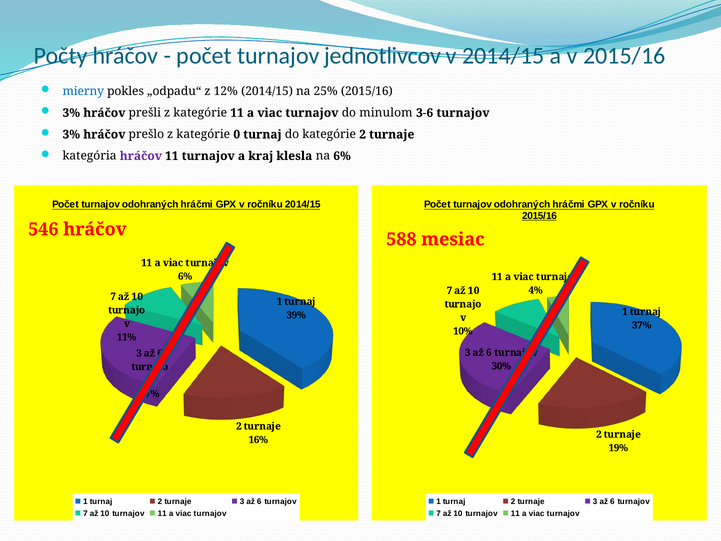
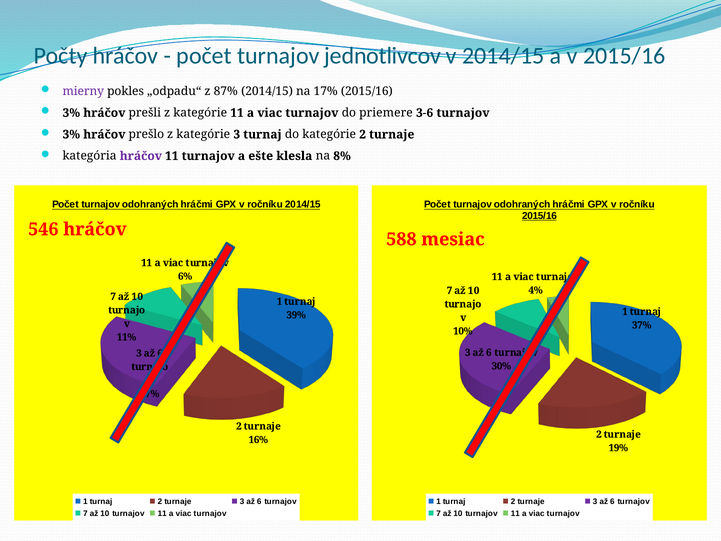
mierny colour: blue -> purple
12%: 12% -> 87%
25%: 25% -> 17%
minulom: minulom -> priemere
kategórie 0: 0 -> 3
kraj: kraj -> ešte
na 6%: 6% -> 8%
